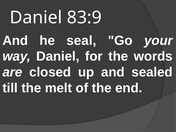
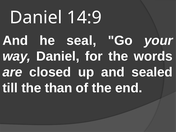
83:9: 83:9 -> 14:9
melt: melt -> than
